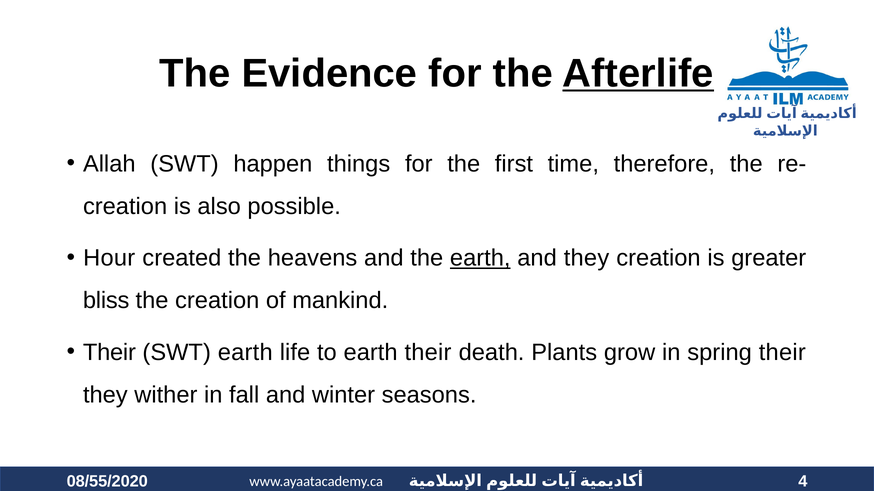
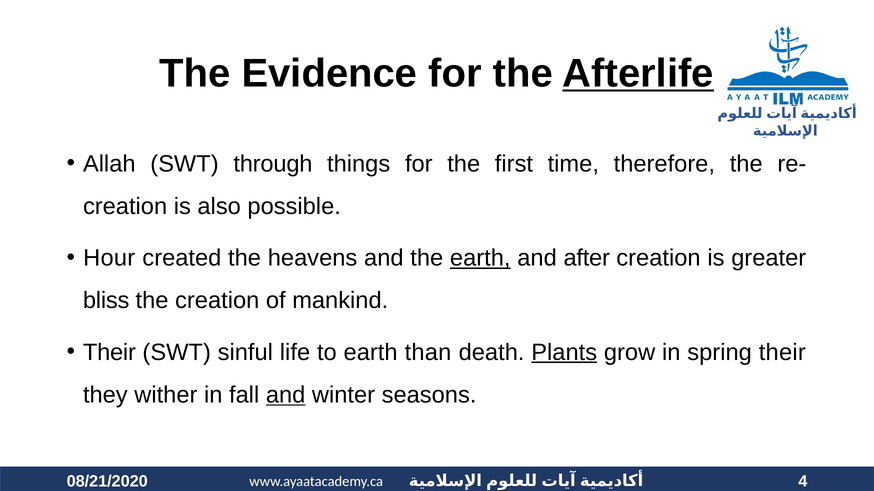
happen: happen -> through
and they: they -> after
SWT earth: earth -> sinful
earth their: their -> than
Plants underline: none -> present
and at (286, 395) underline: none -> present
08/55/2020: 08/55/2020 -> 08/21/2020
